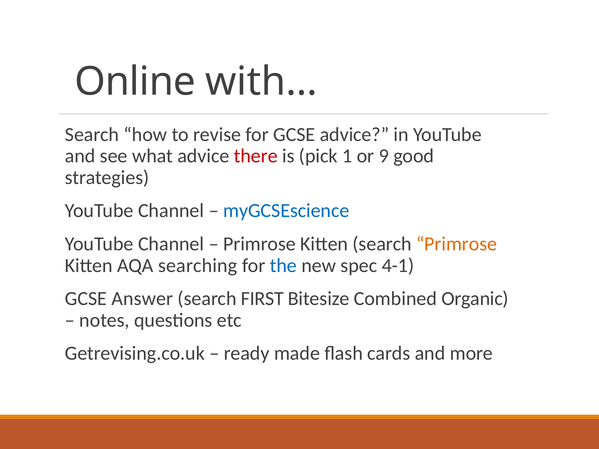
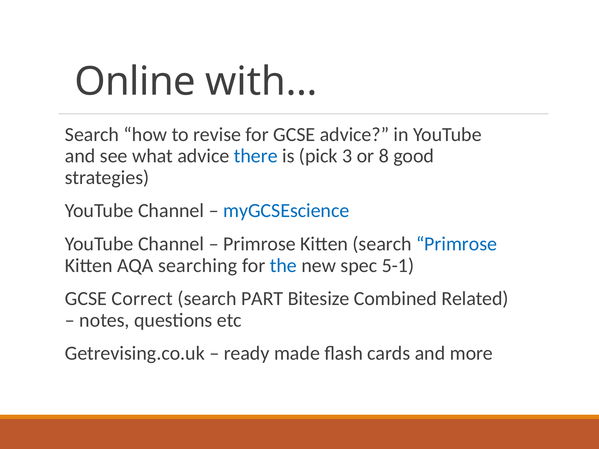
there colour: red -> blue
1: 1 -> 3
9: 9 -> 8
Primrose at (457, 244) colour: orange -> blue
4-1: 4-1 -> 5-1
Answer: Answer -> Correct
FIRST: FIRST -> PART
Organic: Organic -> Related
